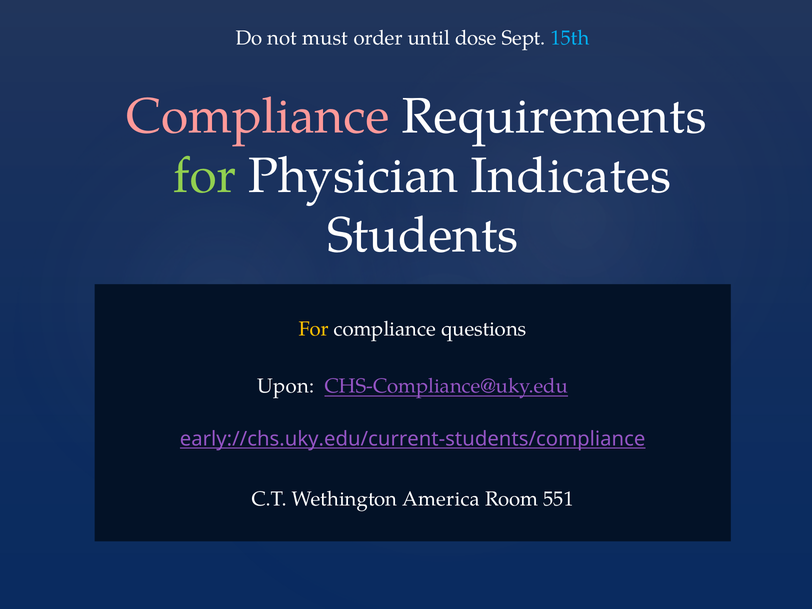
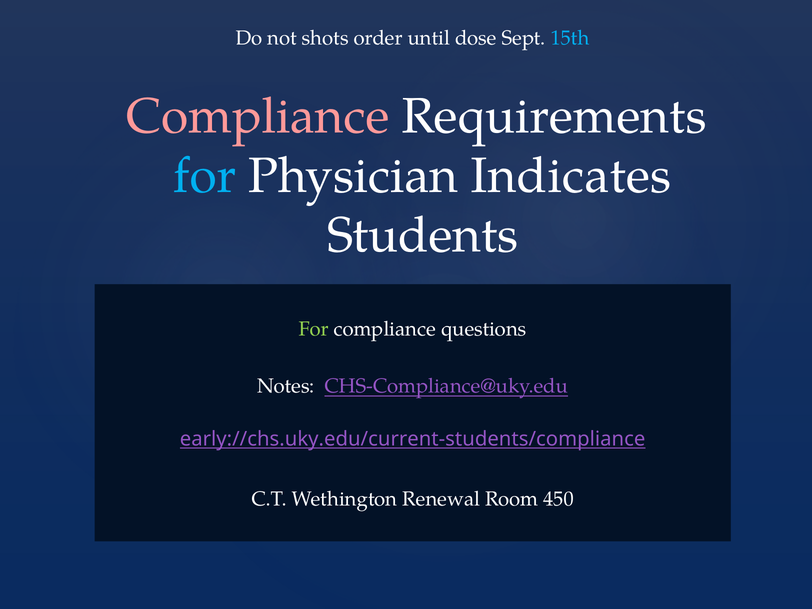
must: must -> shots
for at (205, 176) colour: light green -> light blue
For at (314, 329) colour: yellow -> light green
Upon: Upon -> Notes
America: America -> Renewal
551: 551 -> 450
